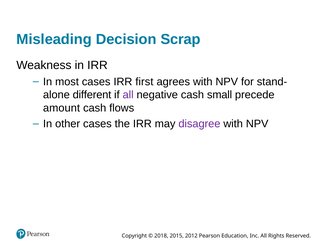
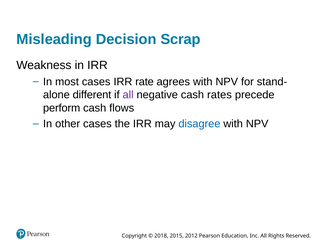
first: first -> rate
small: small -> rates
amount: amount -> perform
disagree colour: purple -> blue
